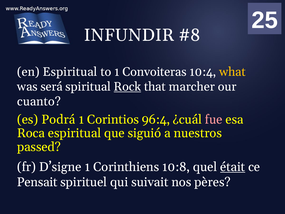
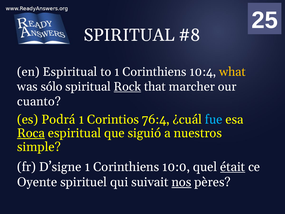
INFUNDIR at (129, 35): INFUNDIR -> SPIRITUAL
to 1 Convoiteras: Convoiteras -> Corinthiens
será: será -> sólo
96:4: 96:4 -> 76:4
fue colour: pink -> light blue
Roca underline: none -> present
passed: passed -> simple
10:8: 10:8 -> 10:0
Pensait: Pensait -> Oyente
nos underline: none -> present
